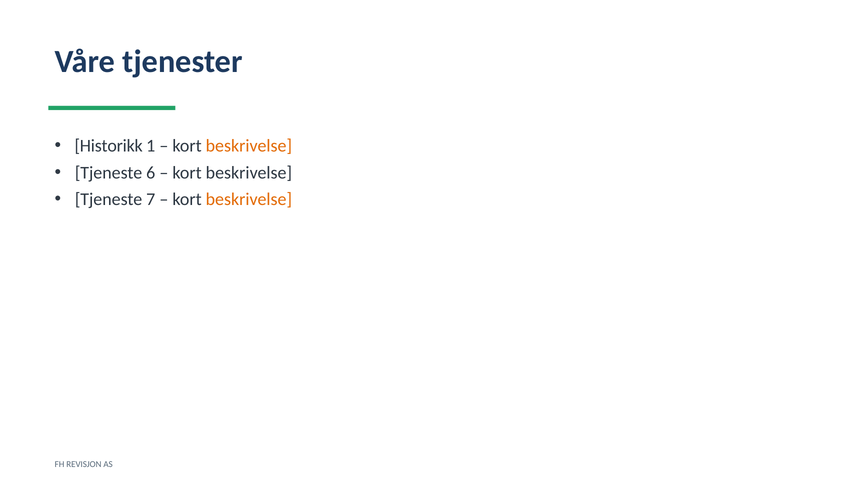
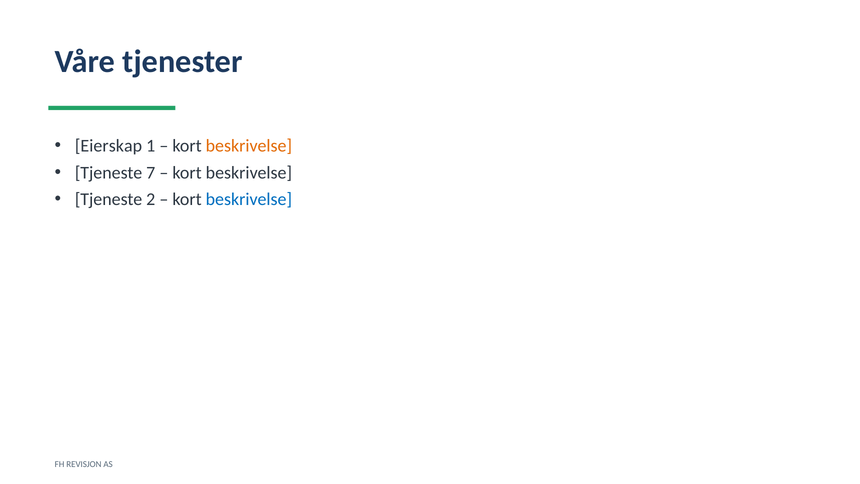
Historikk: Historikk -> Eierskap
6: 6 -> 7
7: 7 -> 2
beskrivelse at (249, 199) colour: orange -> blue
